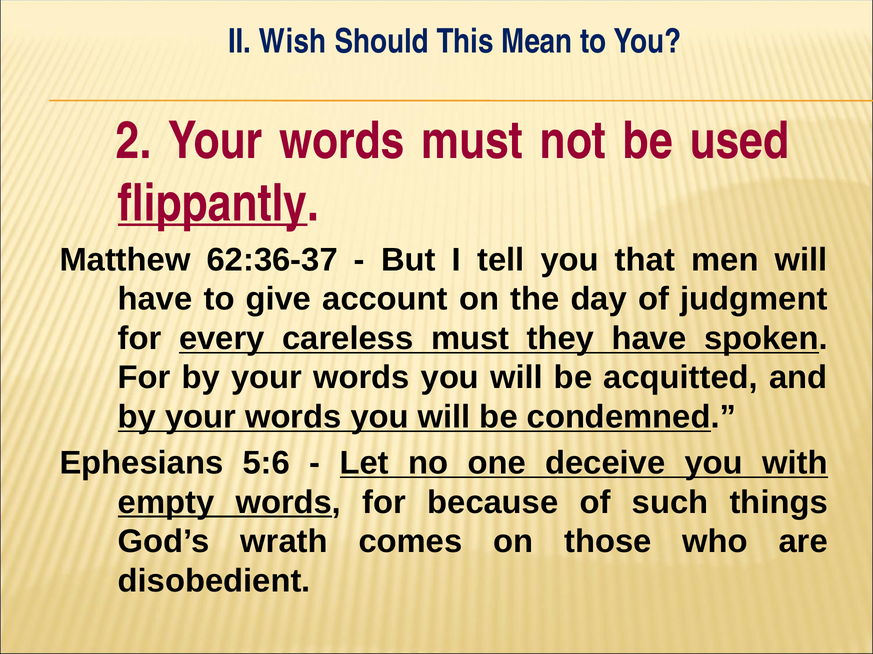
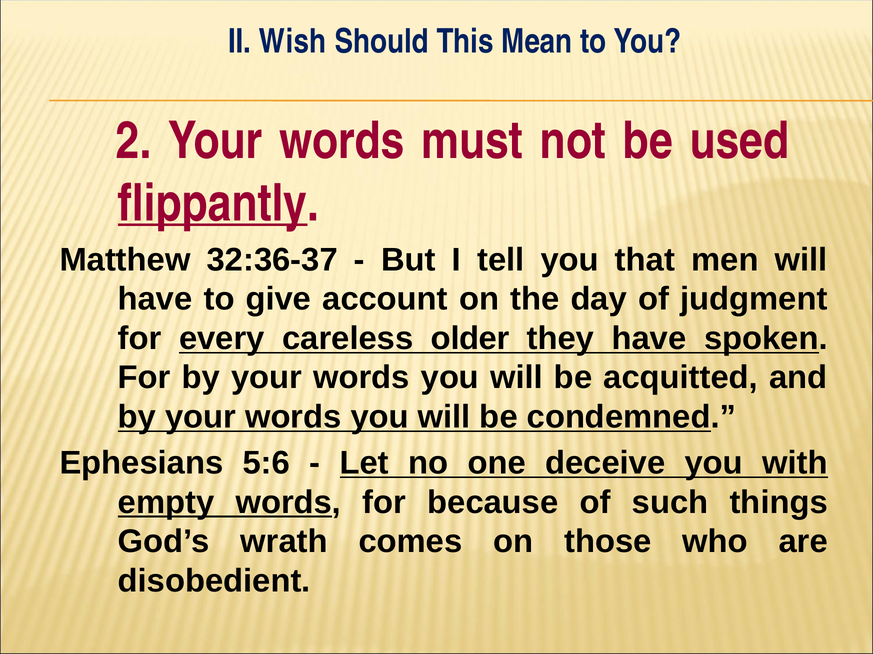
62:36-37: 62:36-37 -> 32:36-37
careless must: must -> older
